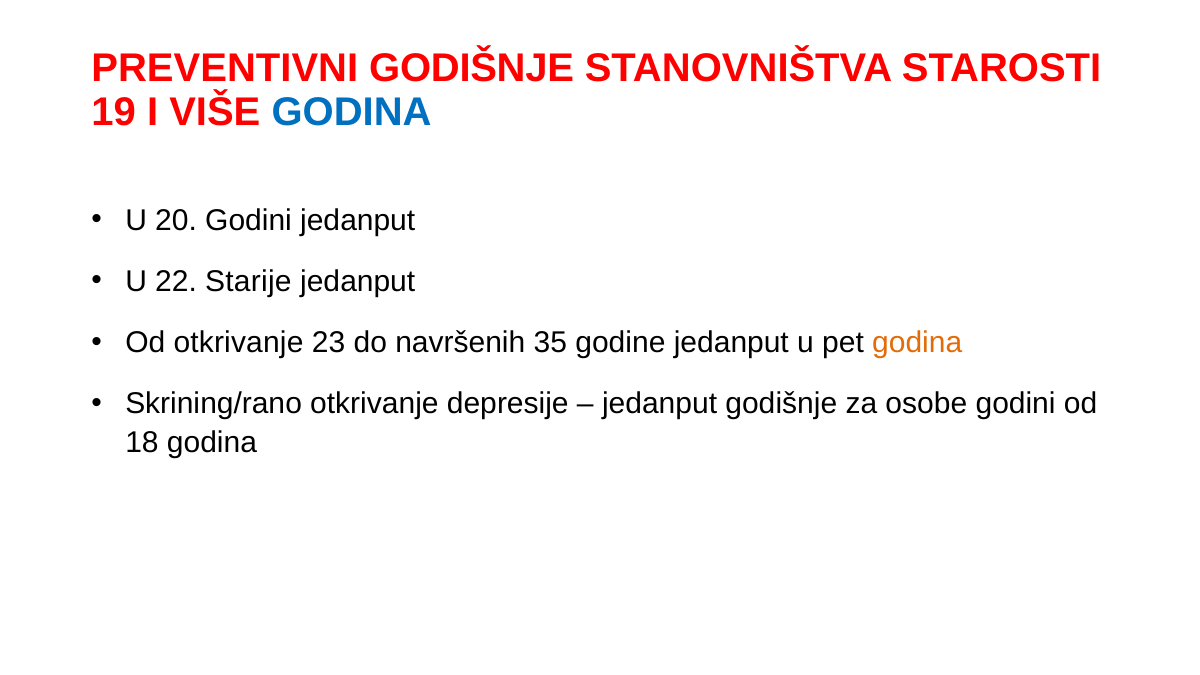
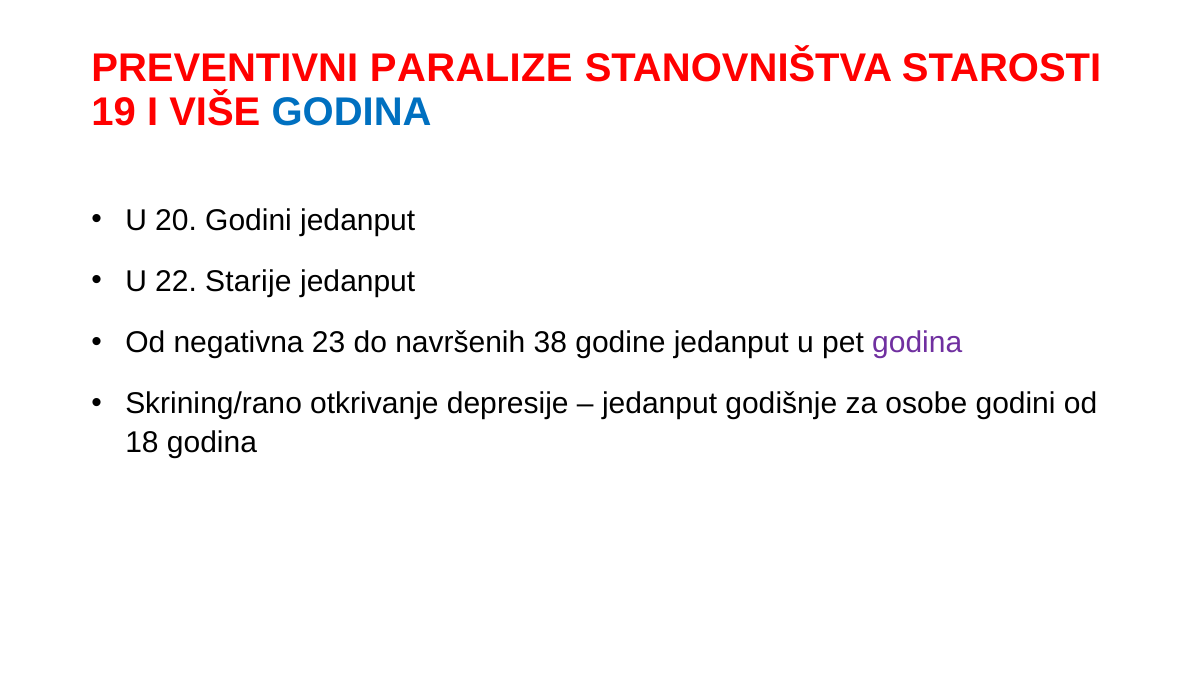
PREVENTIVNI GODIŠNJE: GODIŠNJE -> PARALIZE
Od otkrivanje: otkrivanje -> negativna
35: 35 -> 38
godina at (917, 343) colour: orange -> purple
